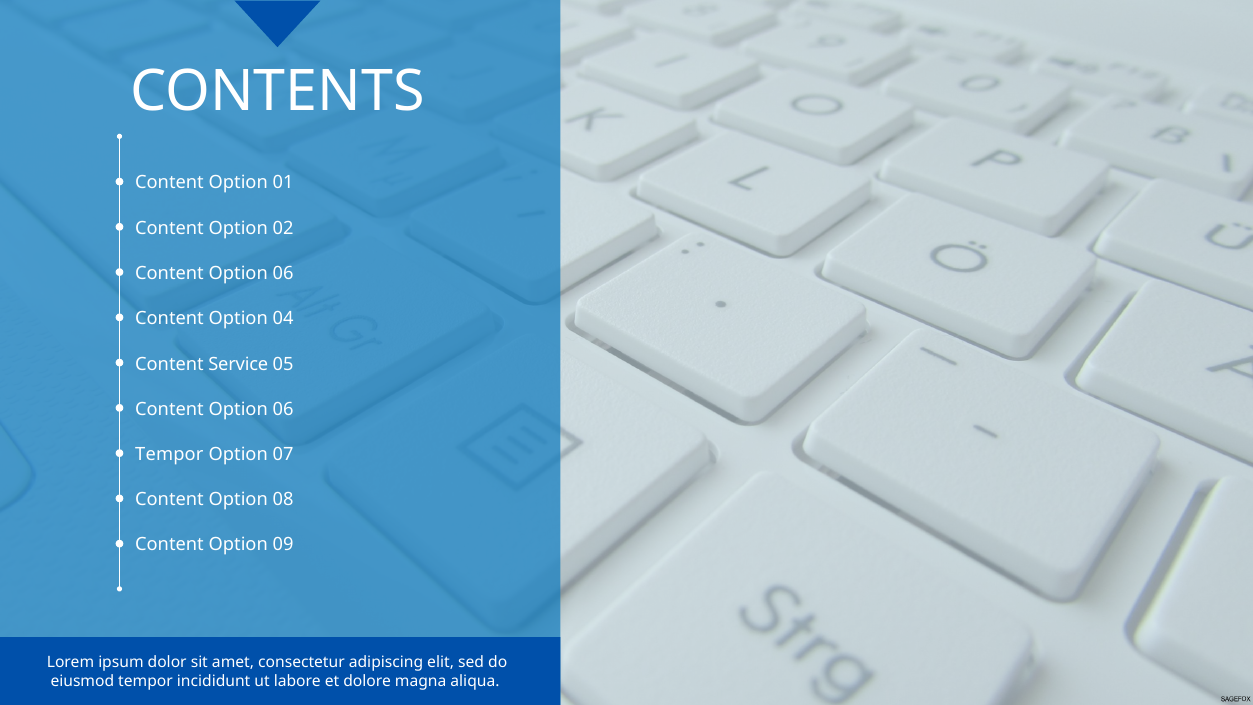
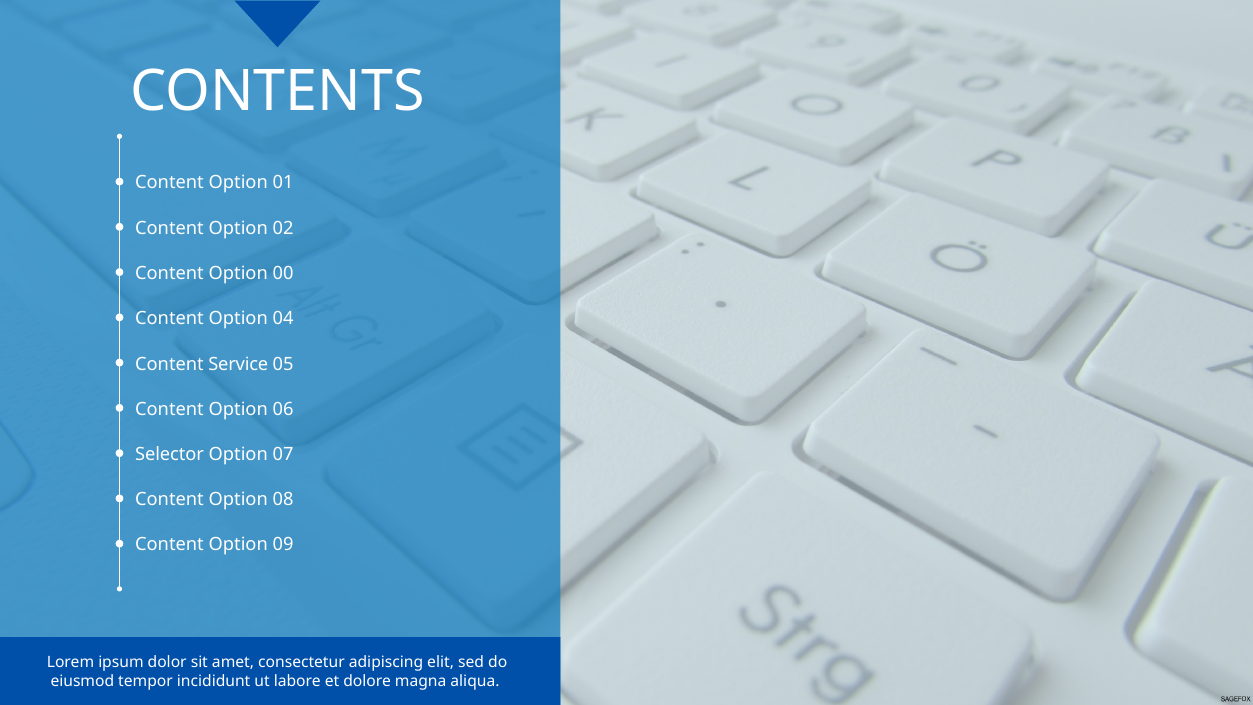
06 at (283, 273): 06 -> 00
Tempor at (169, 454): Tempor -> Selector
